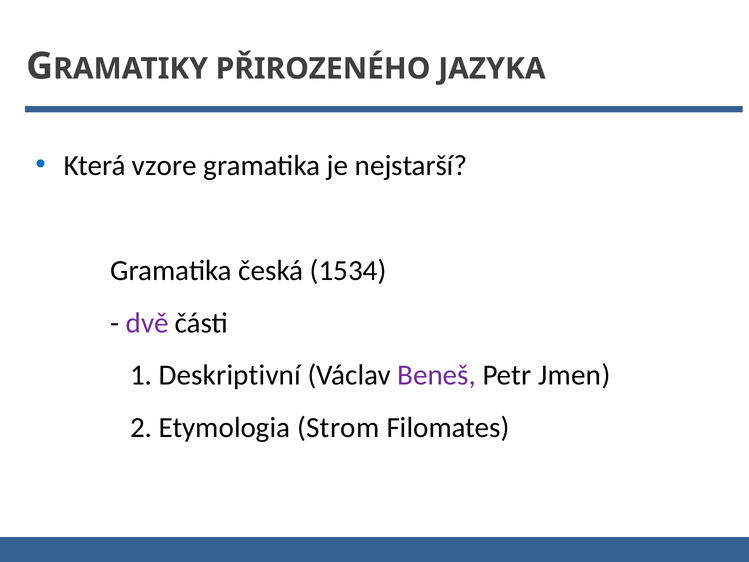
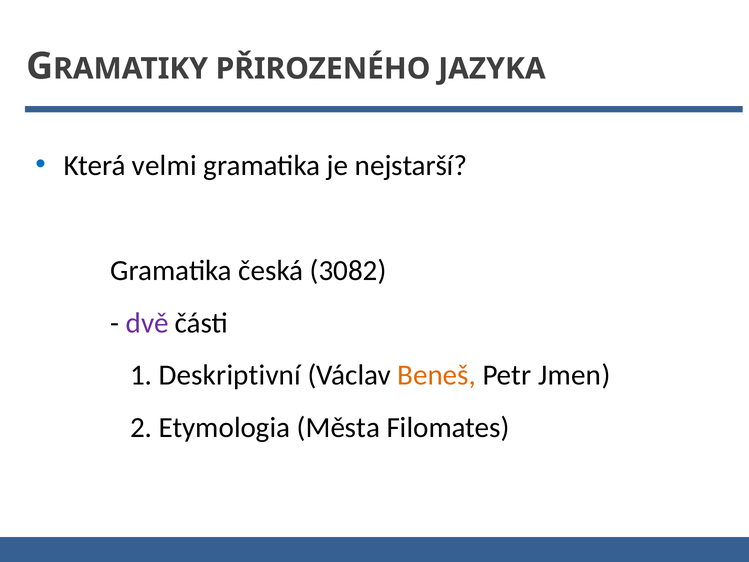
vzore: vzore -> velmi
1534: 1534 -> 3082
Beneš colour: purple -> orange
Strom: Strom -> Města
